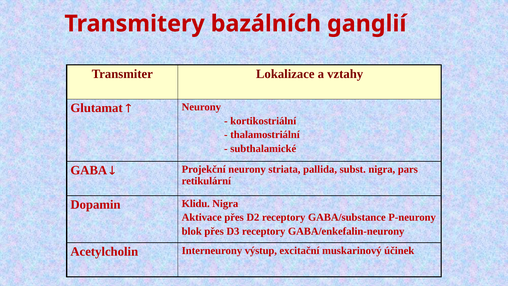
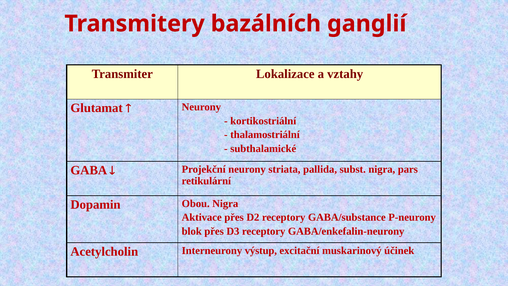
Klidu: Klidu -> Obou
